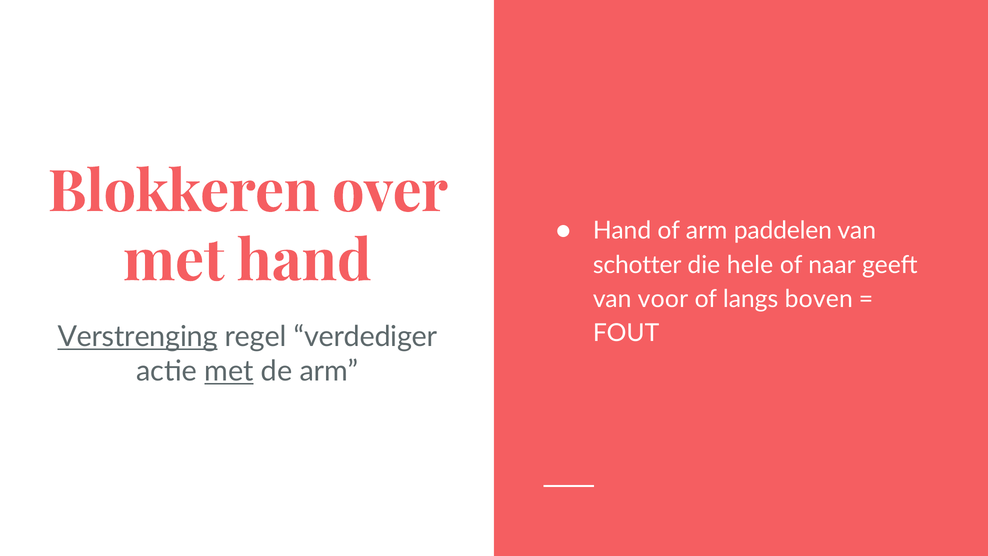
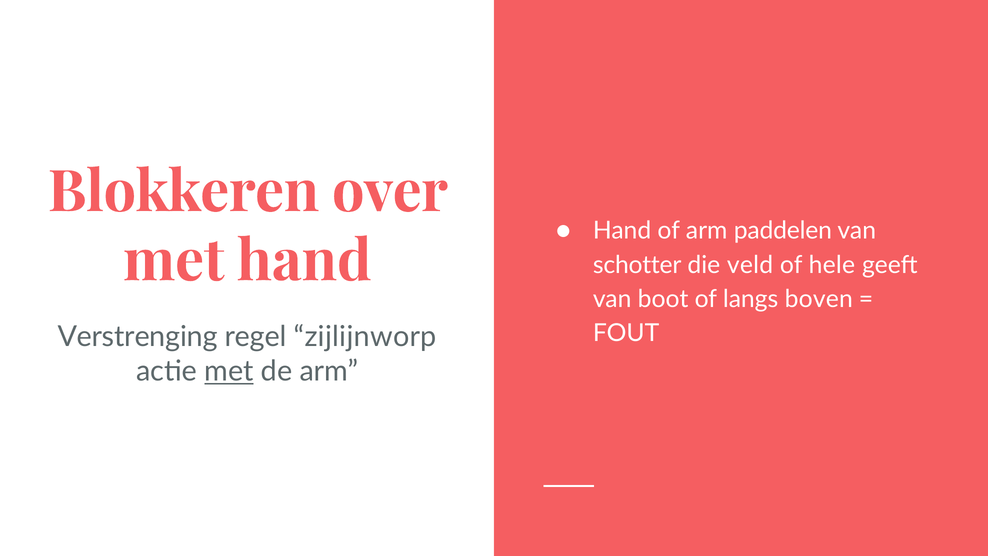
hele: hele -> veld
naar: naar -> hele
voor: voor -> boot
Verstrenging underline: present -> none
verdediger: verdediger -> zijlijnworp
